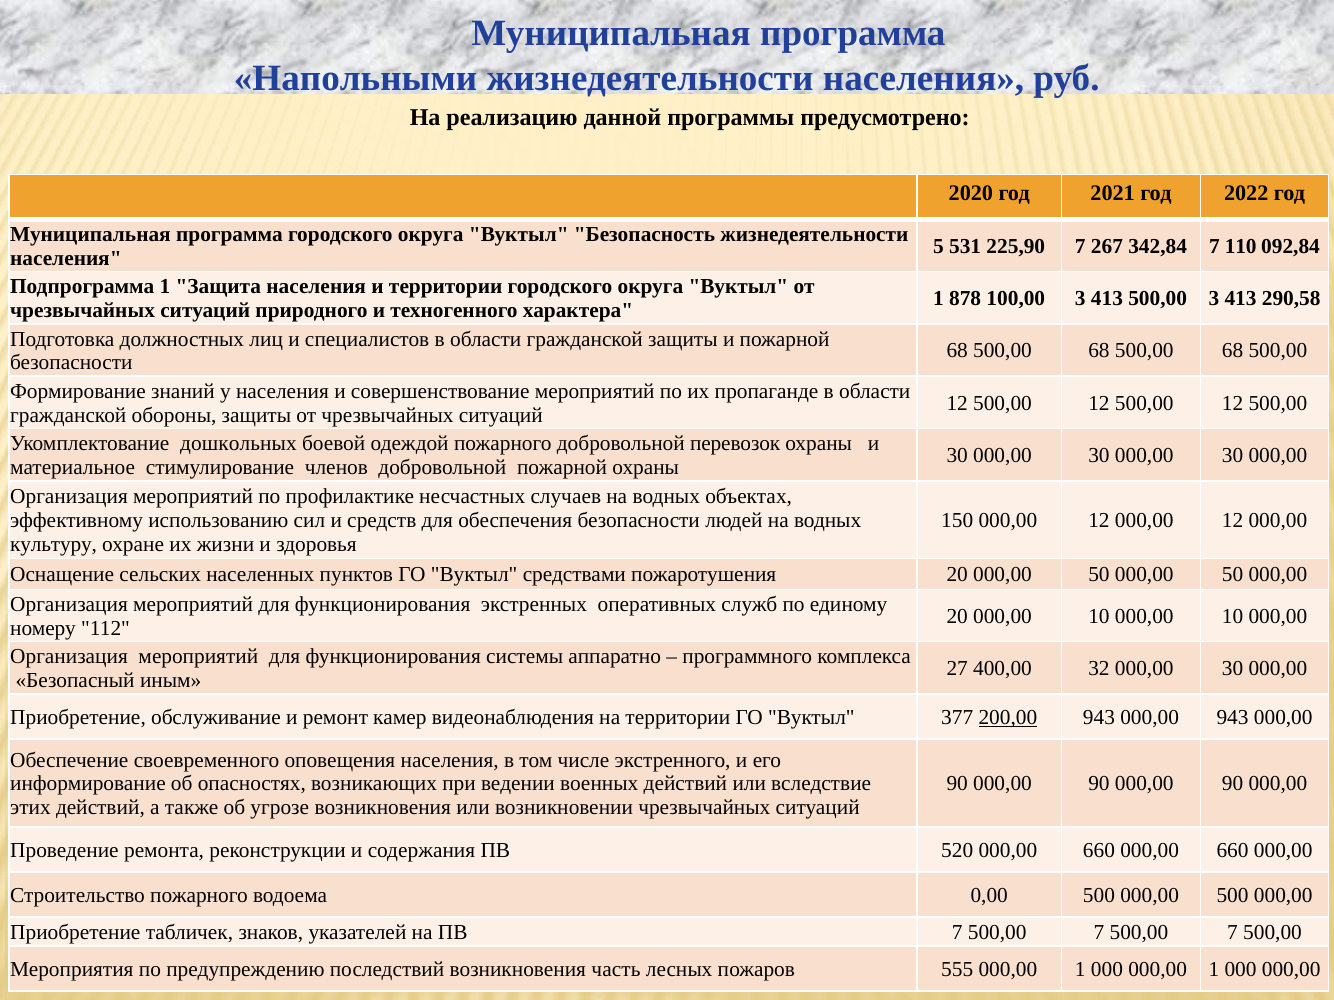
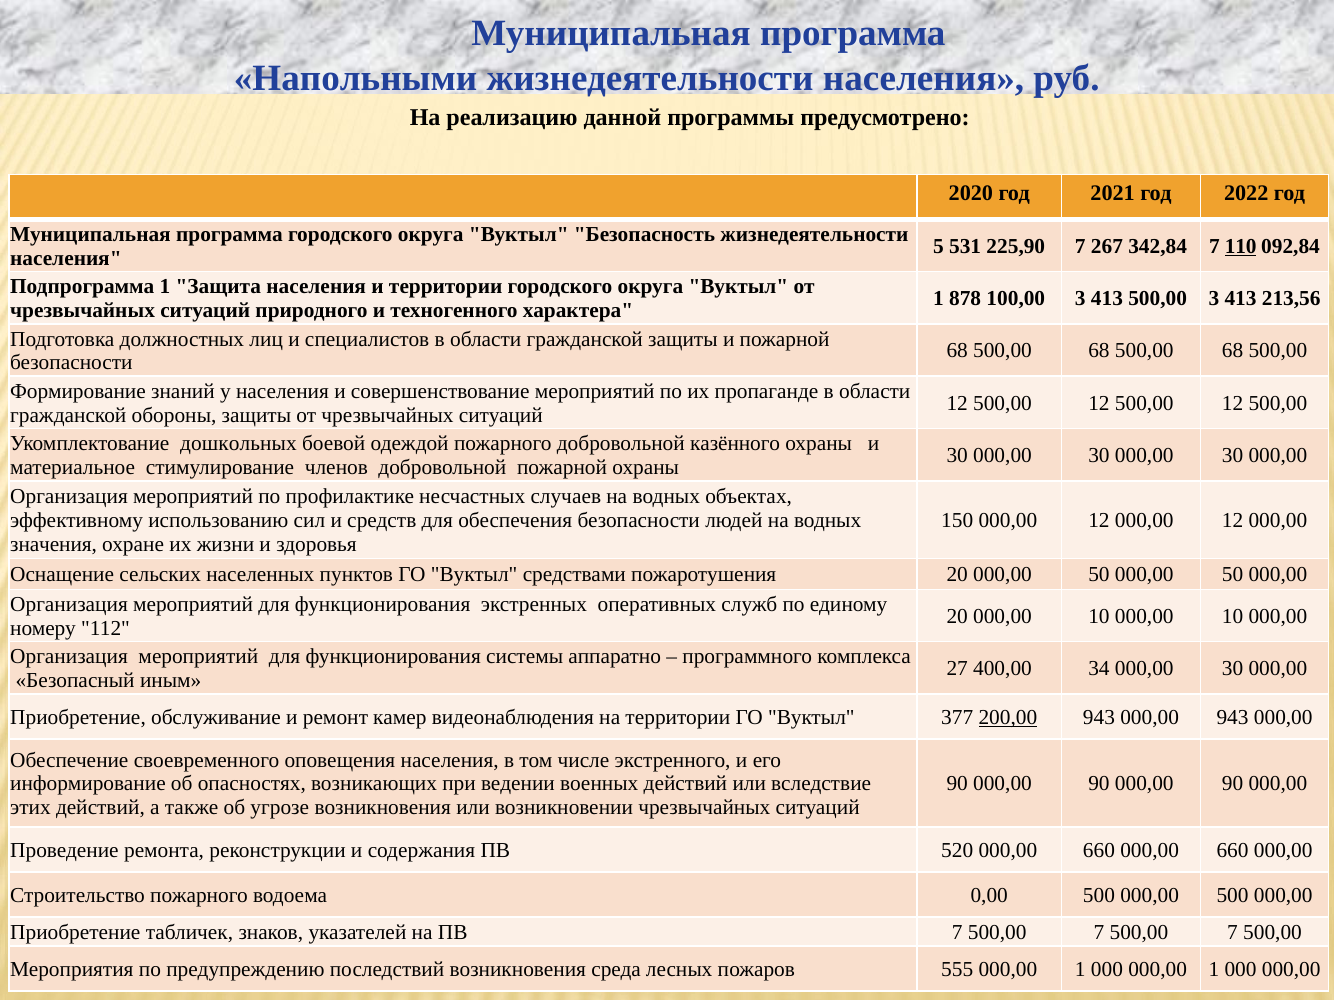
110 underline: none -> present
290,58: 290,58 -> 213,56
перевозок: перевозок -> казённого
культуру: культуру -> значения
32: 32 -> 34
часть: часть -> среда
